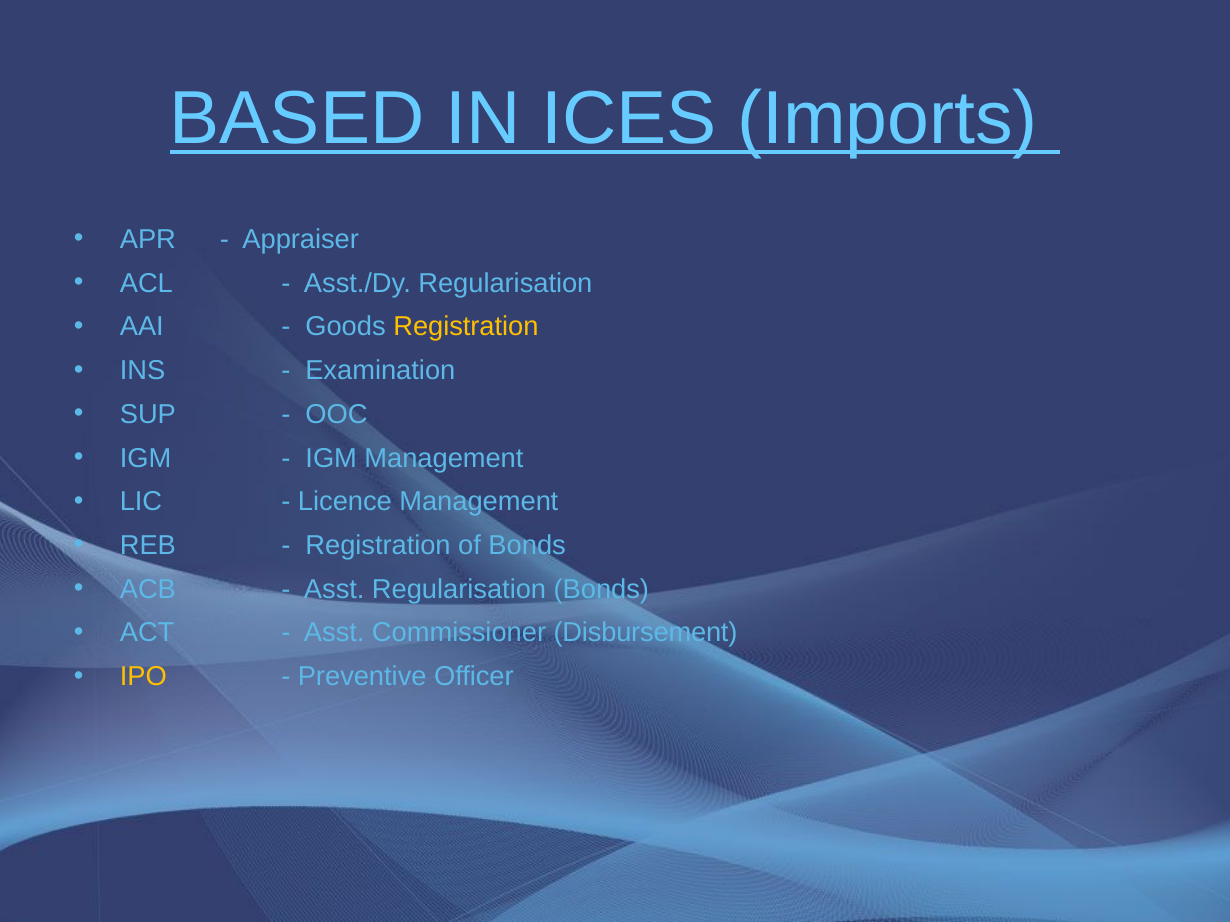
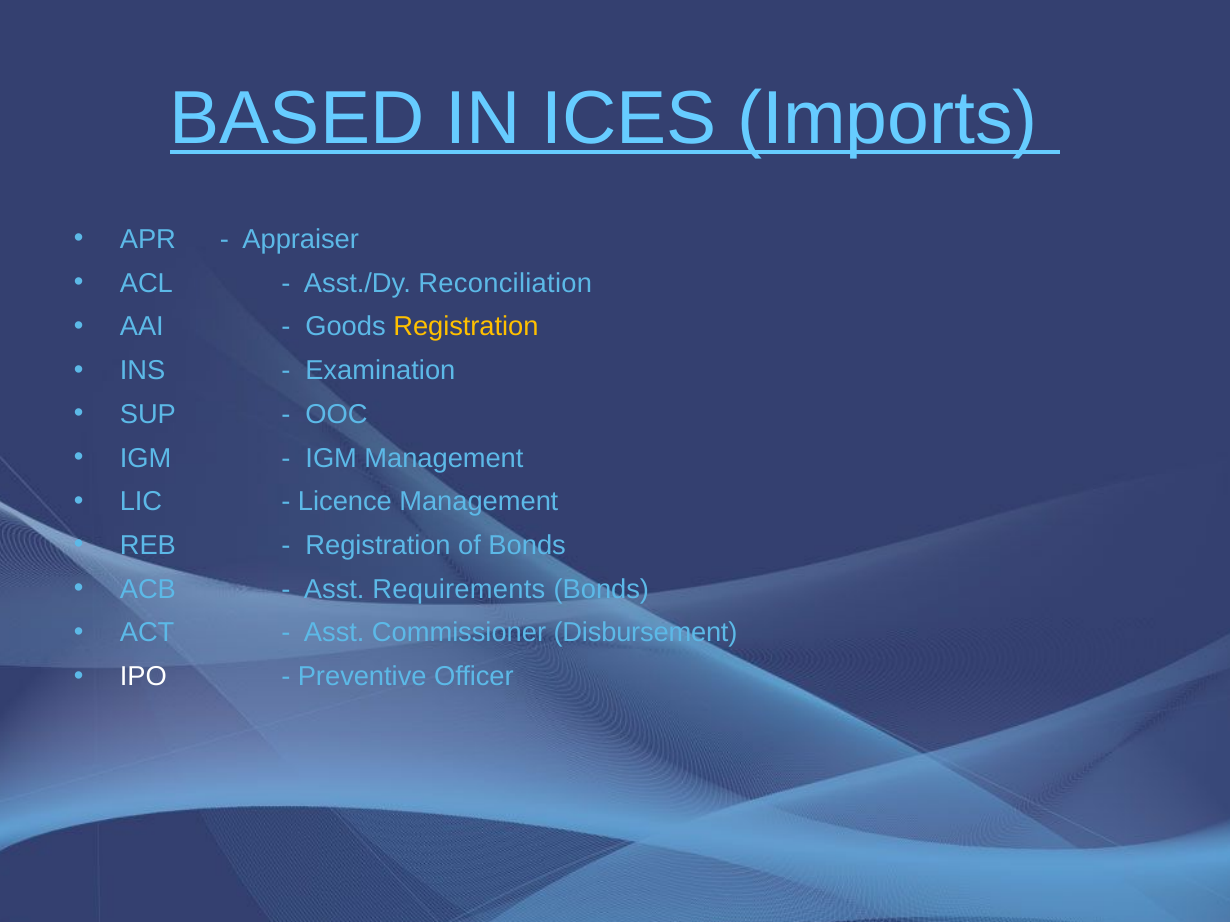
Asst./Dy Regularisation: Regularisation -> Reconciliation
Asst Regularisation: Regularisation -> Requirements
IPO colour: yellow -> white
